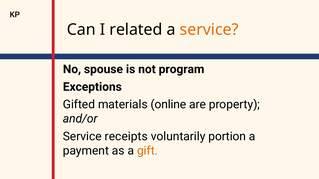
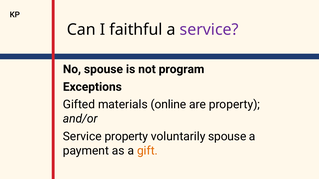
related: related -> faithful
service at (209, 30) colour: orange -> purple
Service receipts: receipts -> property
voluntarily portion: portion -> spouse
